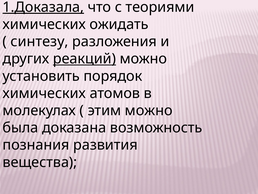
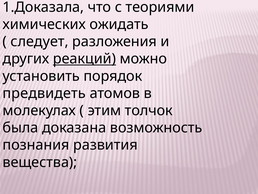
1.Доказала underline: present -> none
синтезу: синтезу -> следует
химических at (44, 93): химических -> предвидеть
этим можно: можно -> толчок
